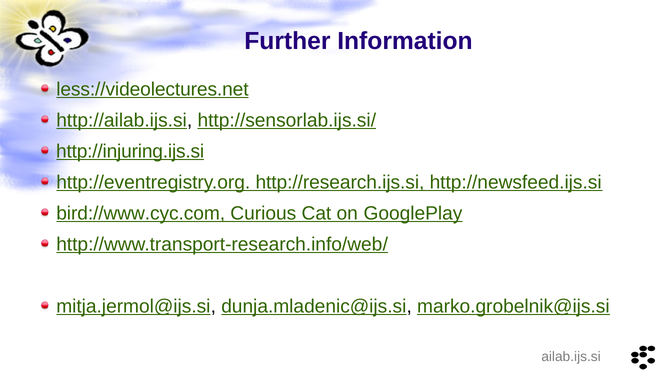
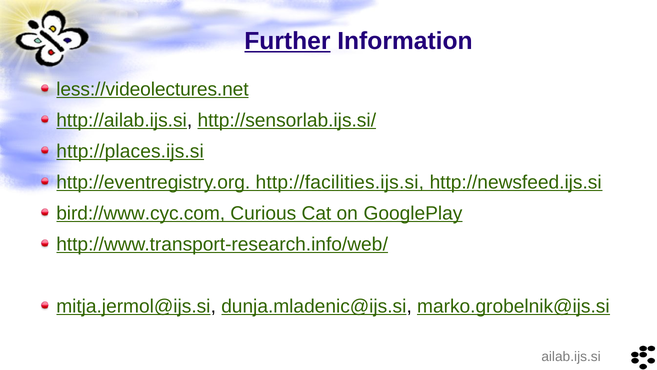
Further underline: none -> present
http://injuring.ijs.si: http://injuring.ijs.si -> http://places.ijs.si
http://research.ijs.si: http://research.ijs.si -> http://facilities.ijs.si
